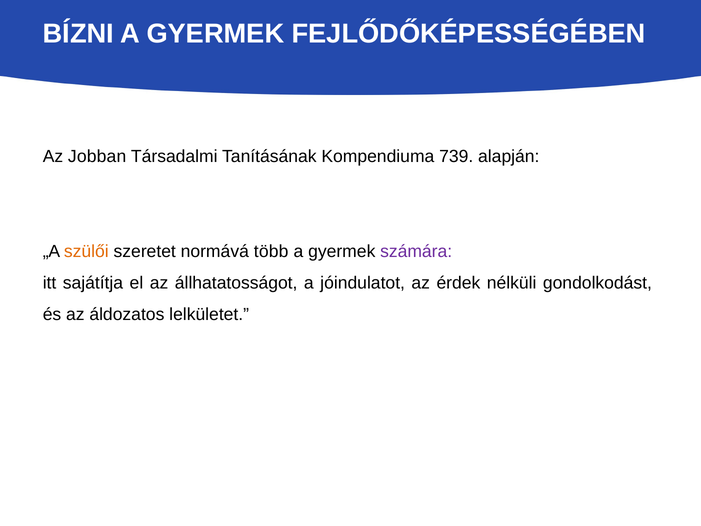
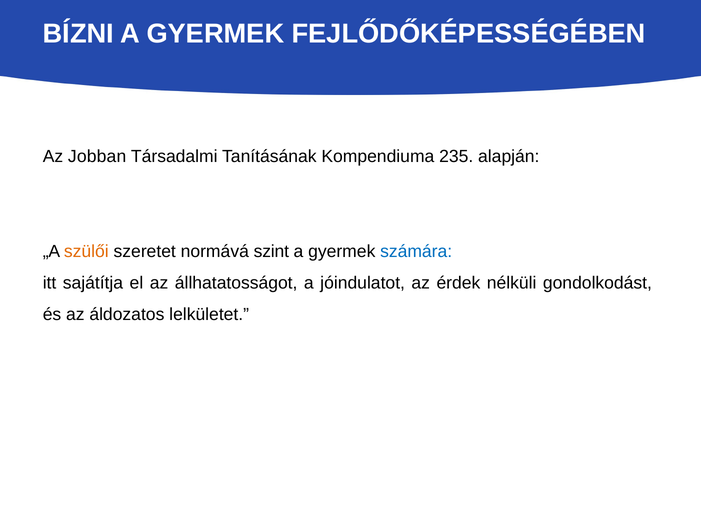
739: 739 -> 235
több: több -> szint
számára colour: purple -> blue
